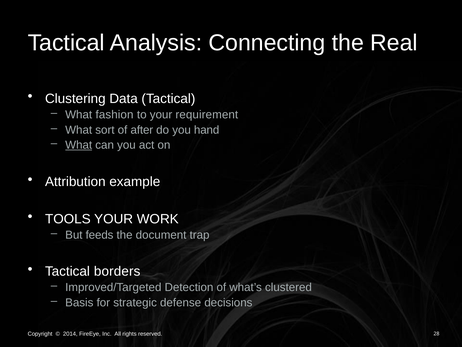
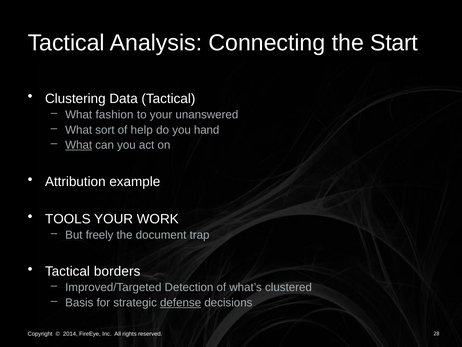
Real: Real -> Start
requirement: requirement -> unanswered
after: after -> help
feeds: feeds -> freely
defense underline: none -> present
